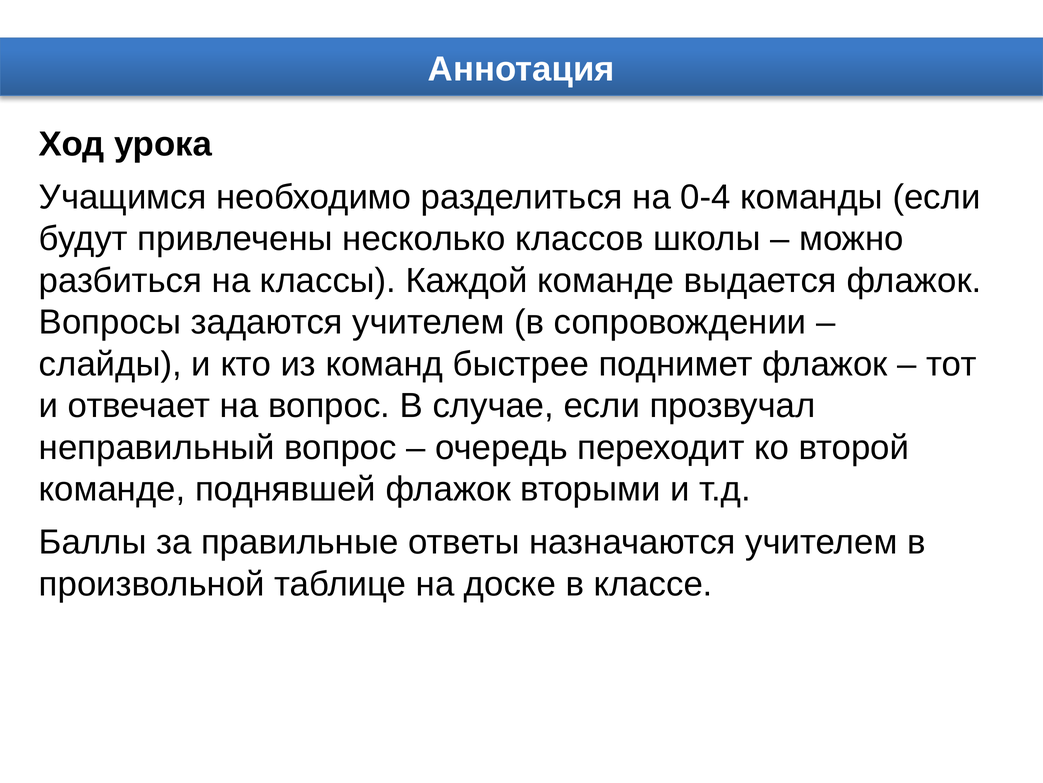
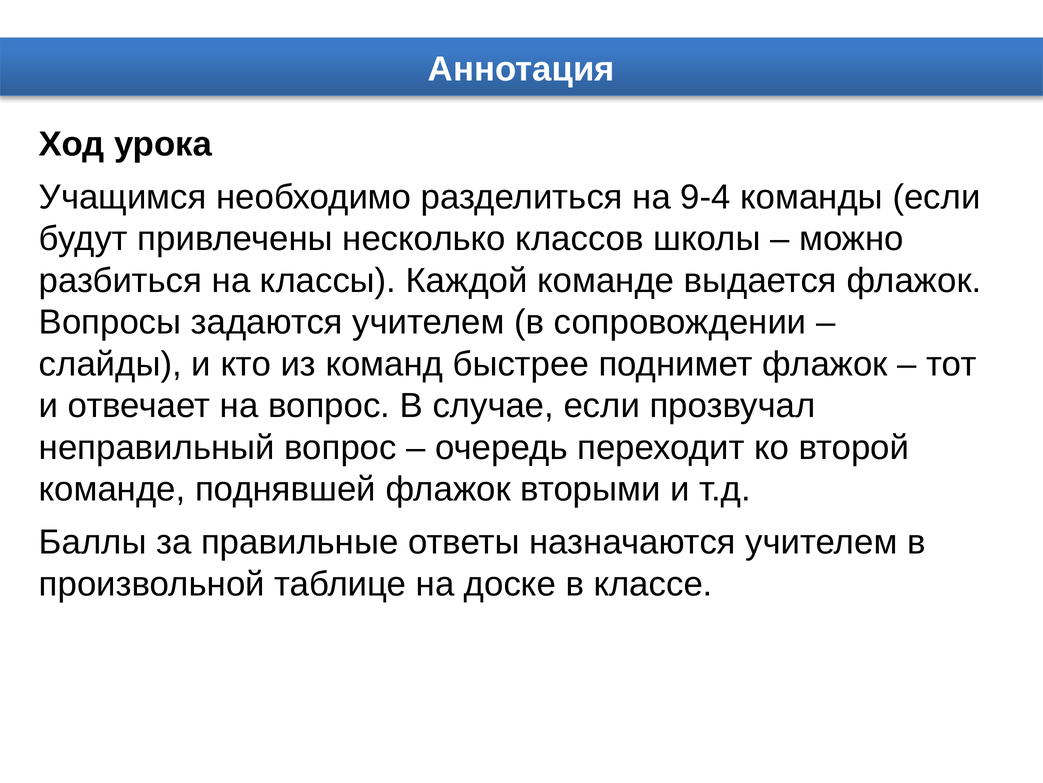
0-4: 0-4 -> 9-4
